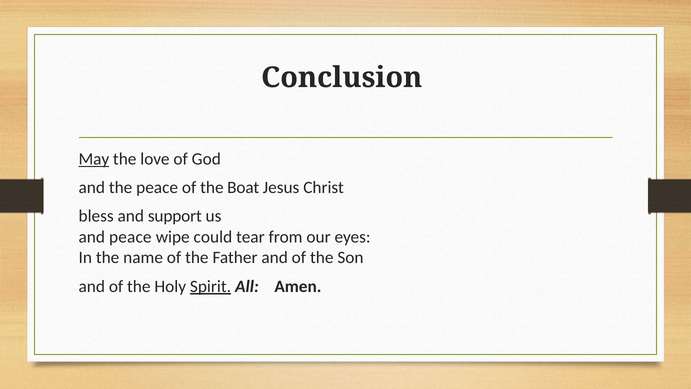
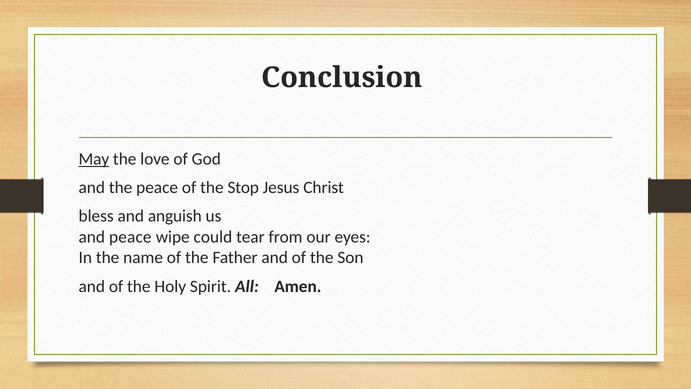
Boat: Boat -> Stop
support: support -> anguish
Spirit underline: present -> none
